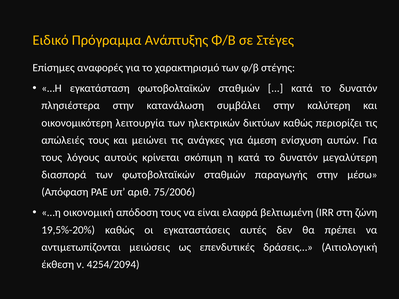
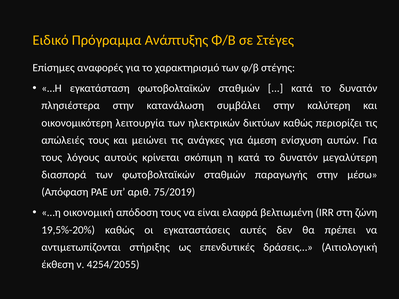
75/2006: 75/2006 -> 75/2019
μειώσεις: μειώσεις -> στήριξης
4254/2094: 4254/2094 -> 4254/2055
